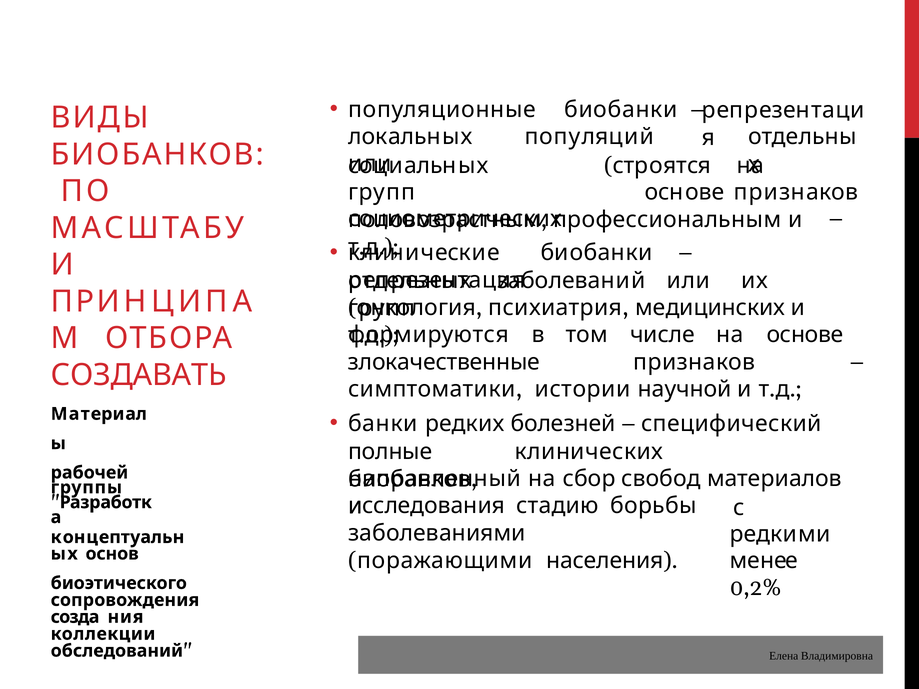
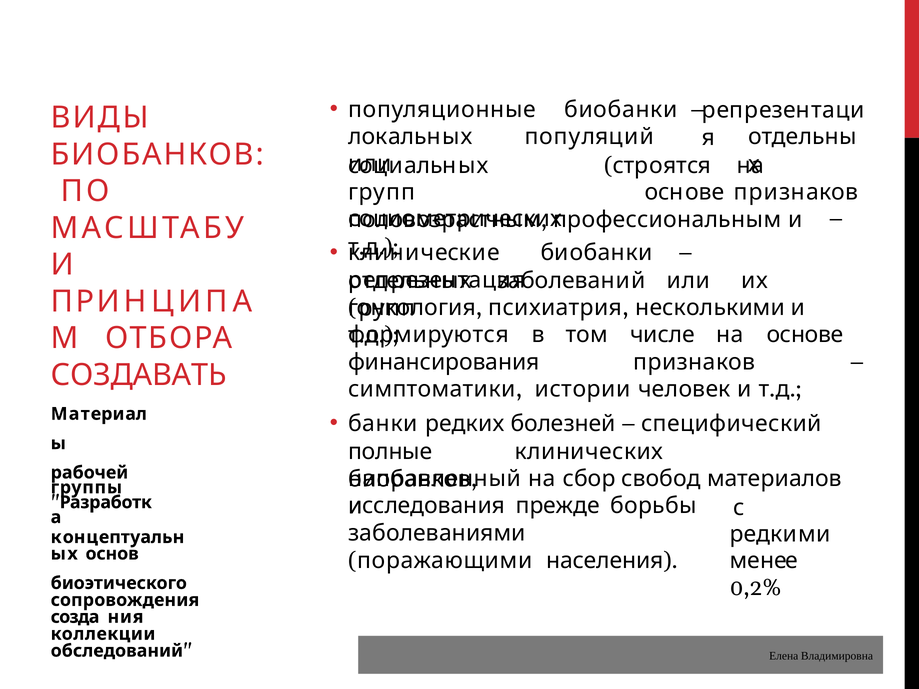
медицинских: медицинских -> несколькими
злокачественные: злокачественные -> финансирования
научной: научной -> человек
стадию: стадию -> прежде
